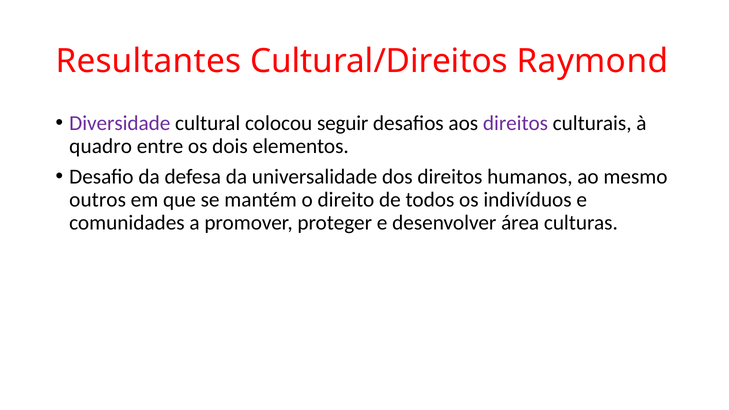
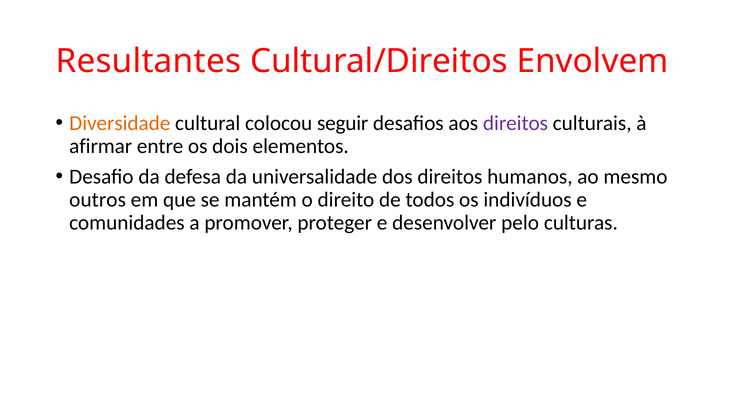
Raymond: Raymond -> Envolvem
Diversidade colour: purple -> orange
quadro: quadro -> afirmar
área: área -> pelo
